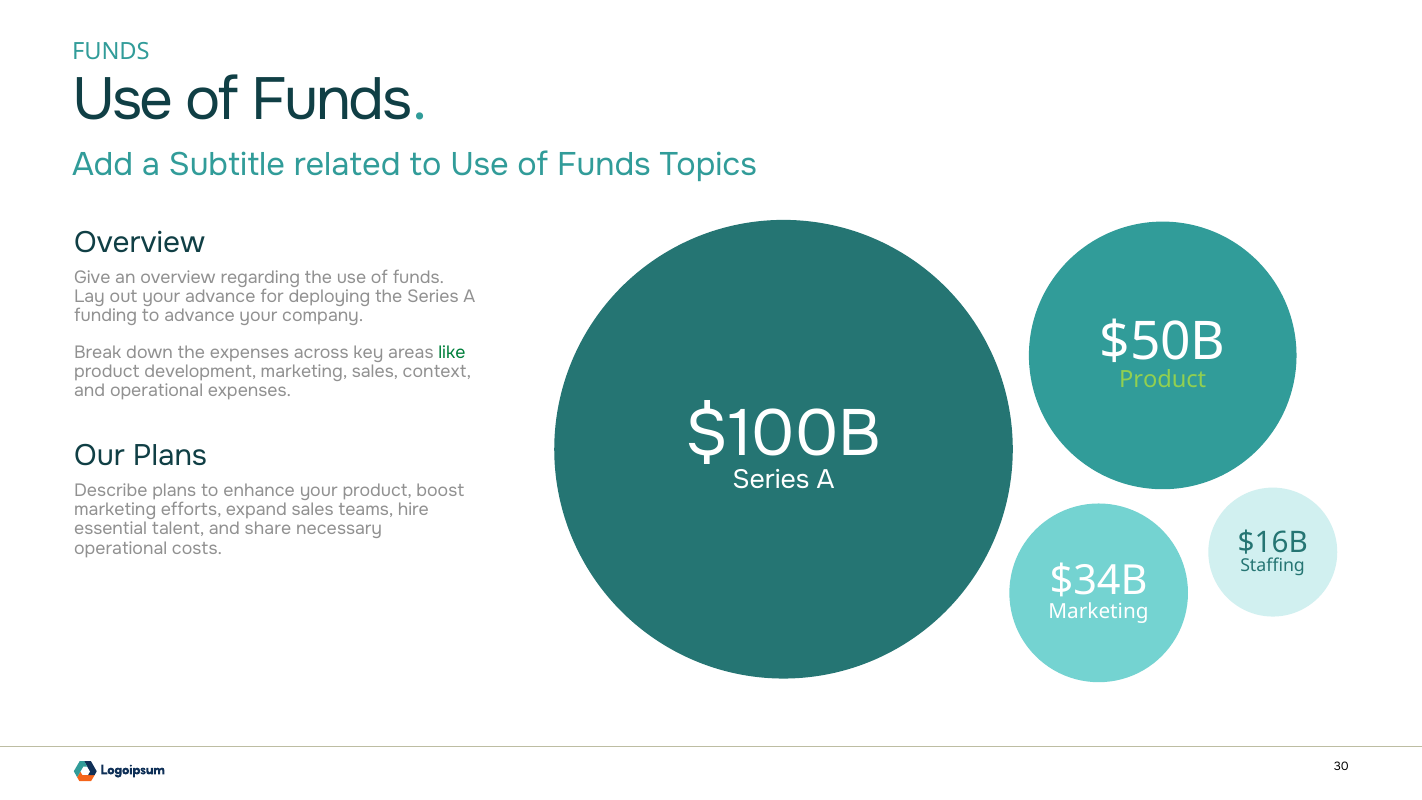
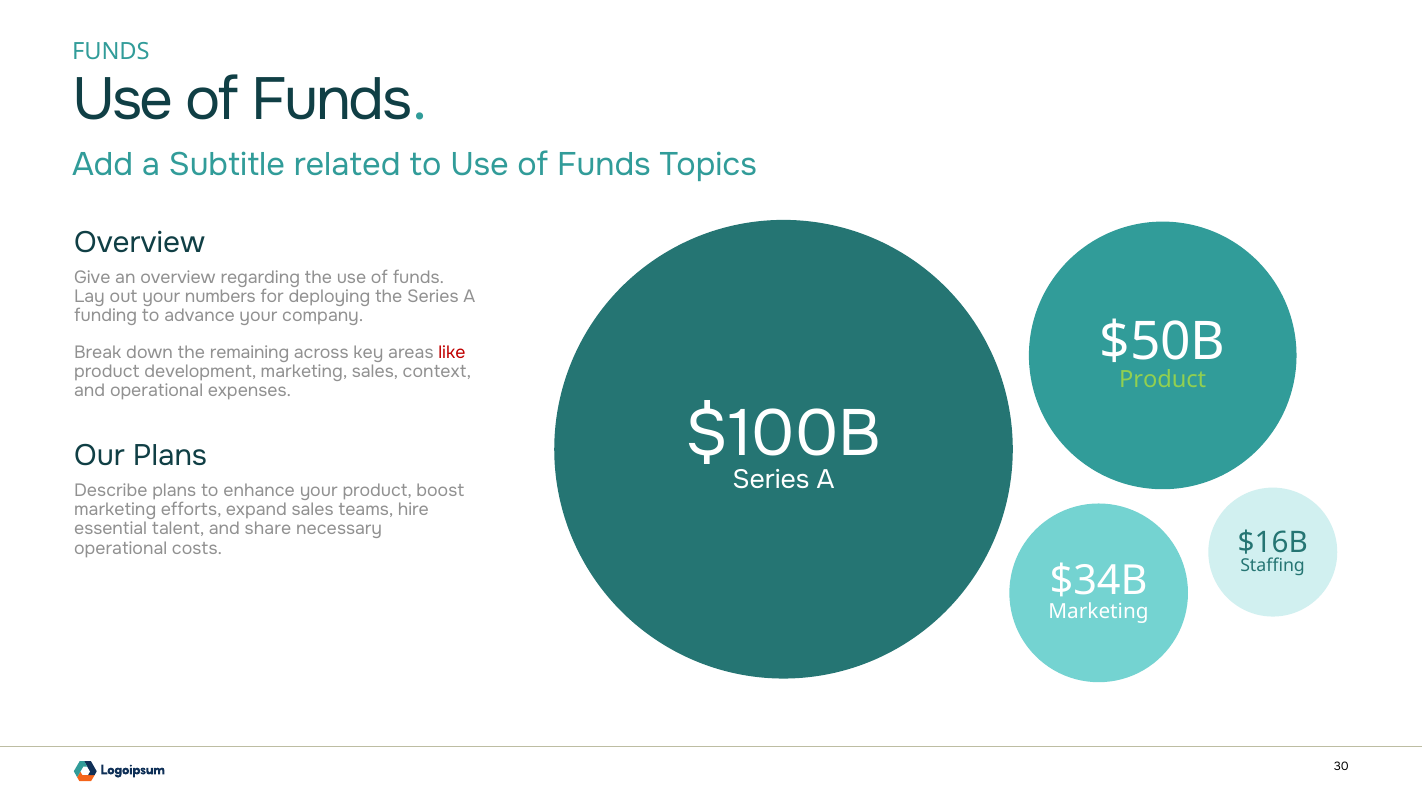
your advance: advance -> numbers
the expenses: expenses -> remaining
like colour: green -> red
